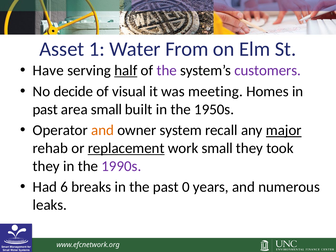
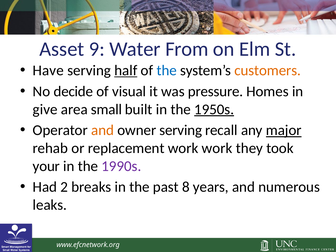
1: 1 -> 9
the at (167, 70) colour: purple -> blue
customers colour: purple -> orange
meeting: meeting -> pressure
past at (45, 109): past -> give
1950s underline: none -> present
owner system: system -> serving
replacement underline: present -> none
work small: small -> work
they at (46, 166): they -> your
6: 6 -> 2
0: 0 -> 8
